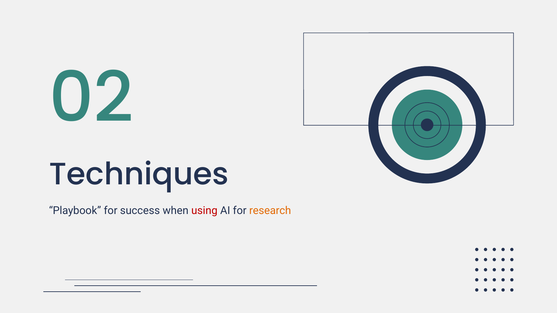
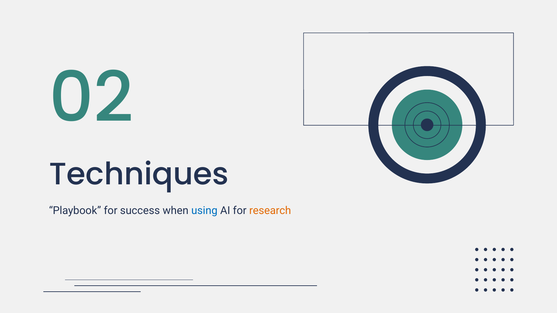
using colour: red -> blue
